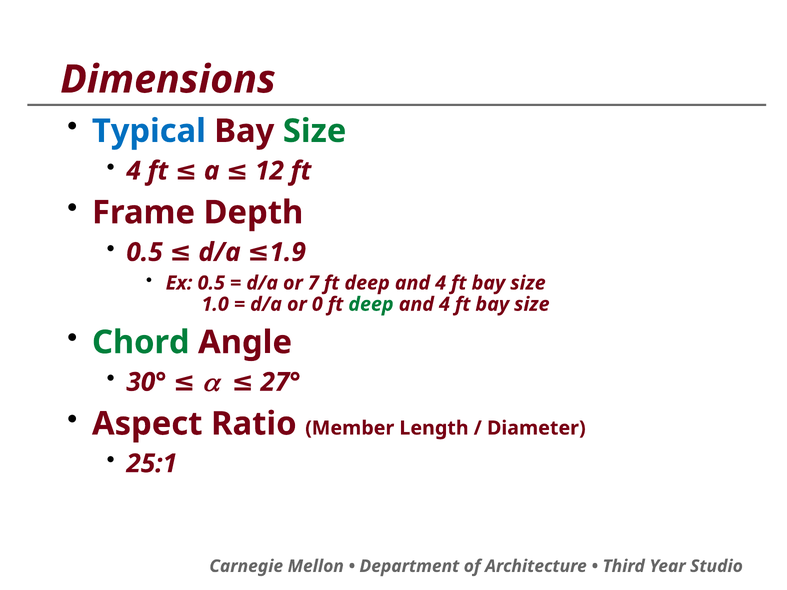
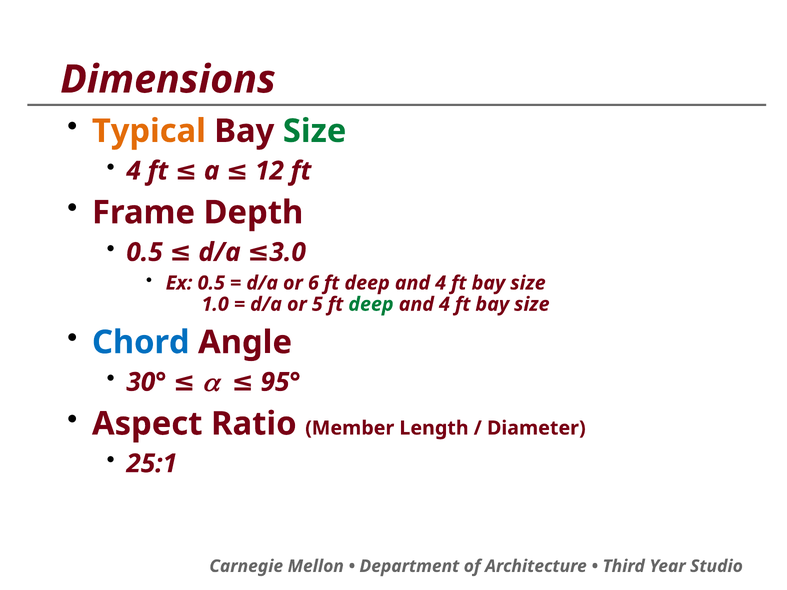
Typical colour: blue -> orange
1.9: 1.9 -> 3.0
7: 7 -> 6
0: 0 -> 5
Chord colour: green -> blue
27°: 27° -> 95°
